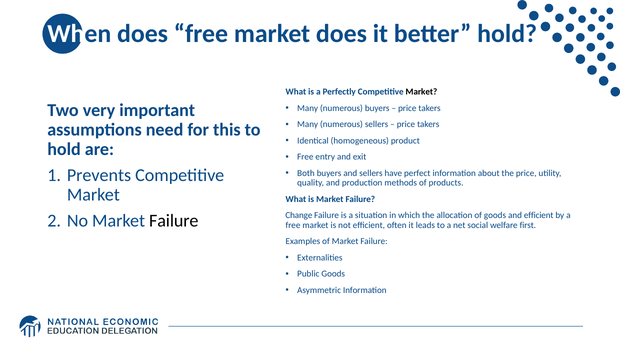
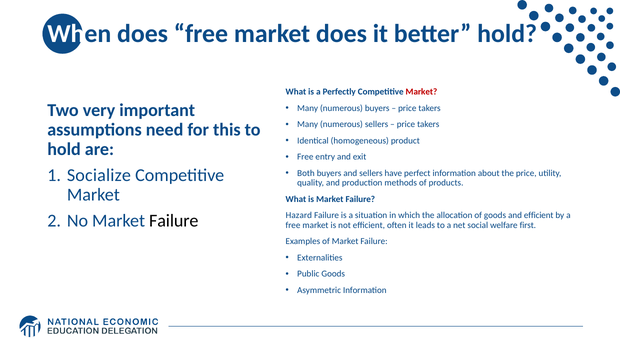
Market at (421, 92) colour: black -> red
Prevents: Prevents -> Socialize
Change: Change -> Hazard
